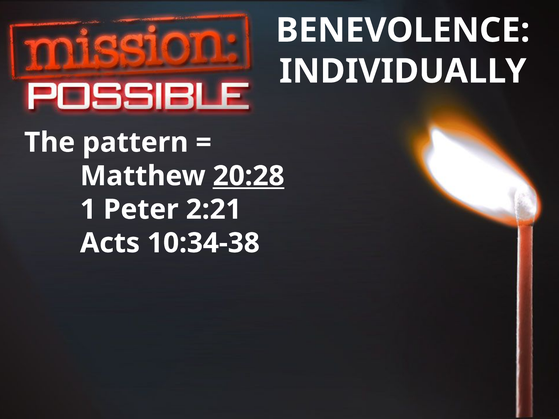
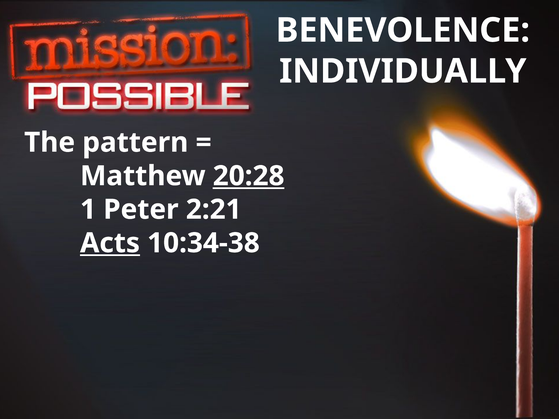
Acts underline: none -> present
